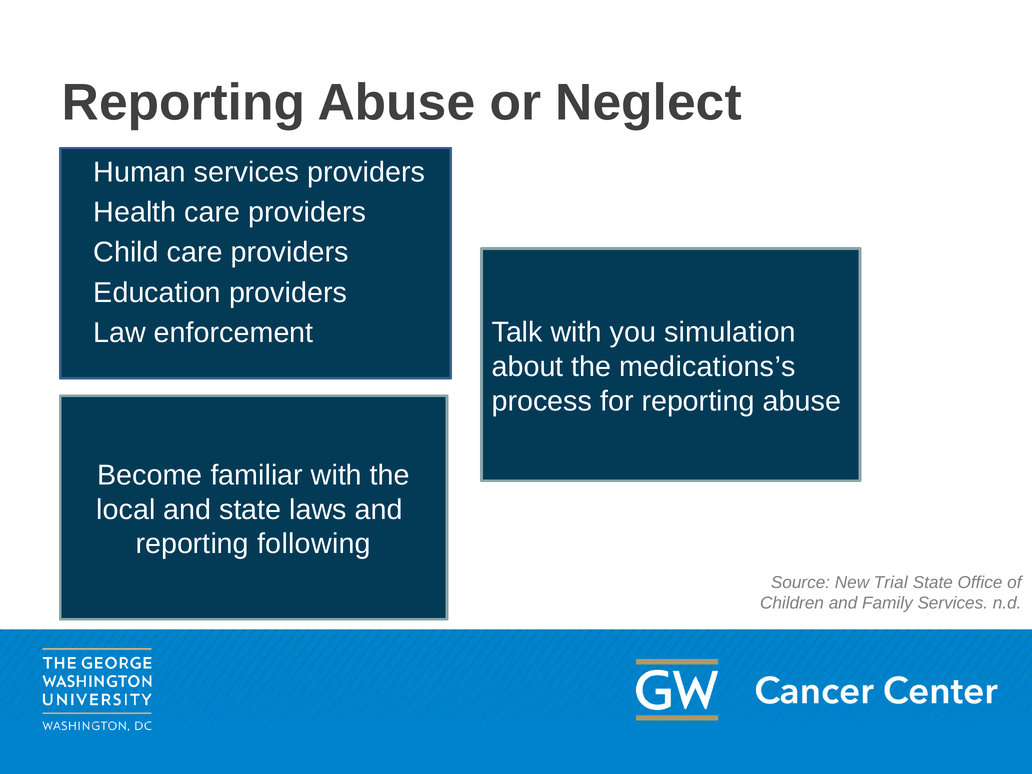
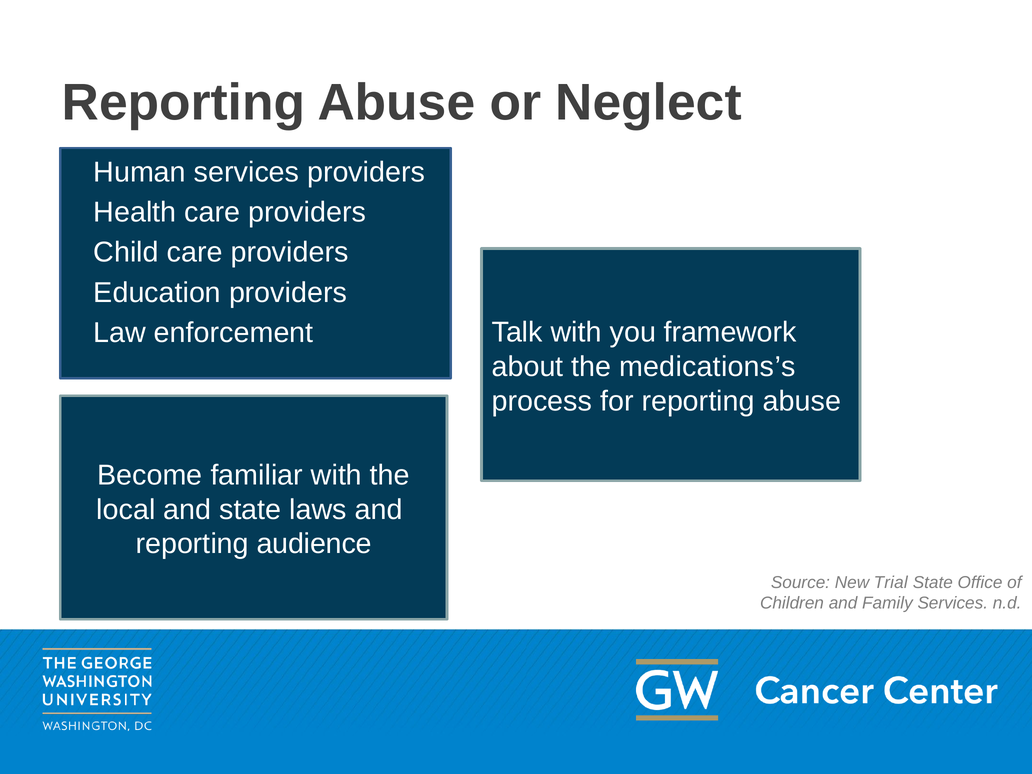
simulation: simulation -> framework
following: following -> audience
